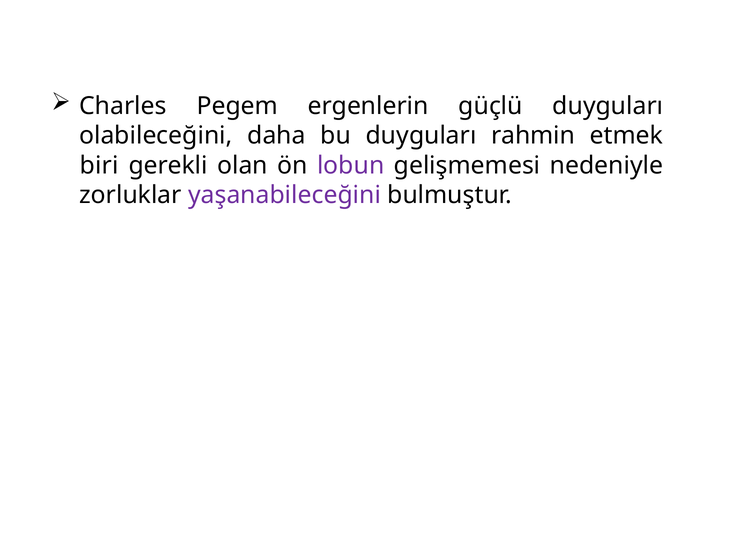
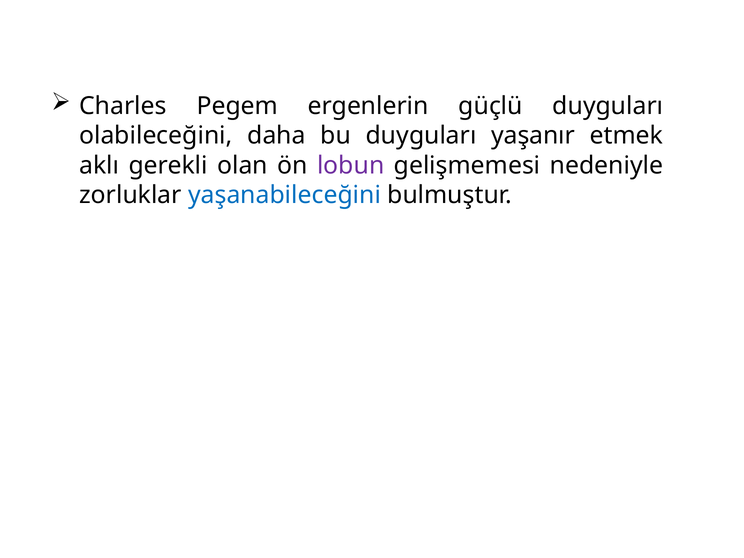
rahmin: rahmin -> yaşanır
biri: biri -> aklı
yaşanabileceğini colour: purple -> blue
